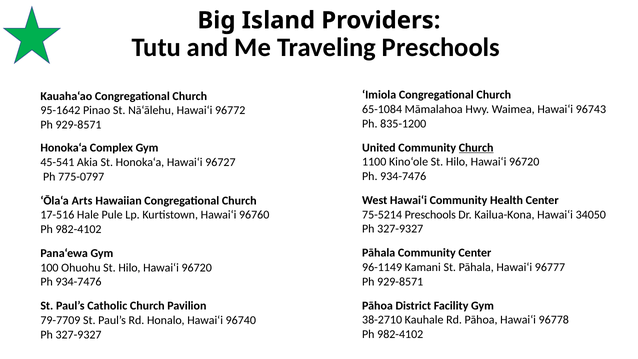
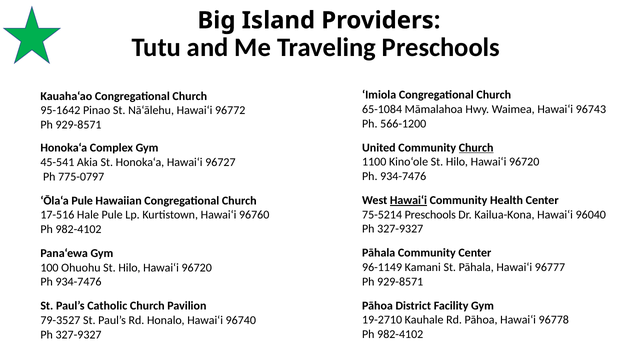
835-1200: 835-1200 -> 566-1200
Hawai‘i at (408, 200) underline: none -> present
Ōla‘a Arts: Arts -> Pule
34050: 34050 -> 96040
38-2710: 38-2710 -> 19-2710
79-7709: 79-7709 -> 79-3527
